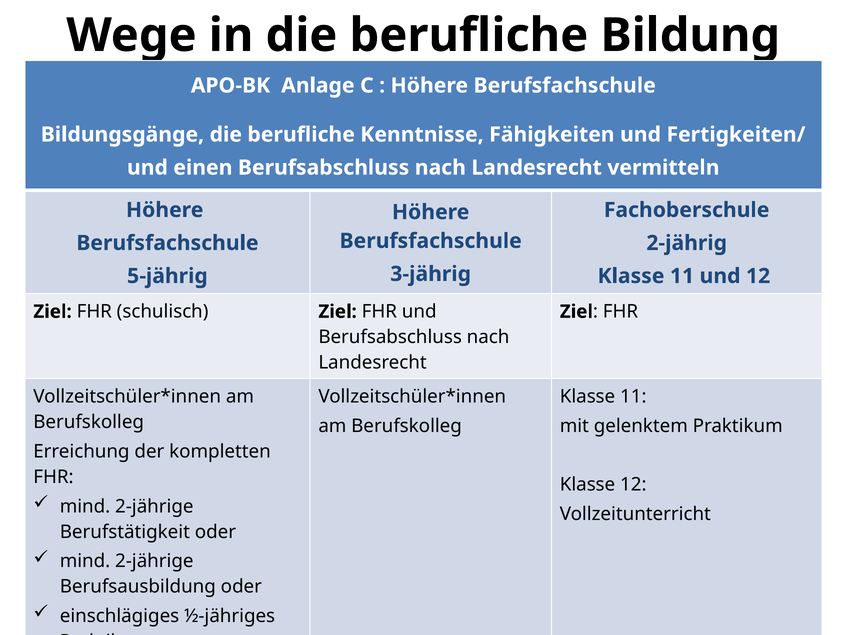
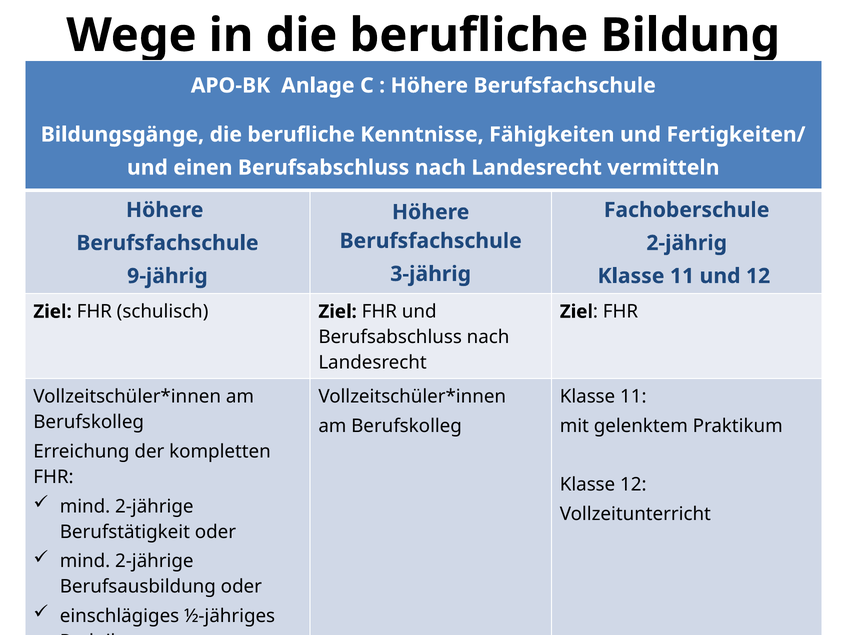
5-jährig: 5-jährig -> 9-jährig
